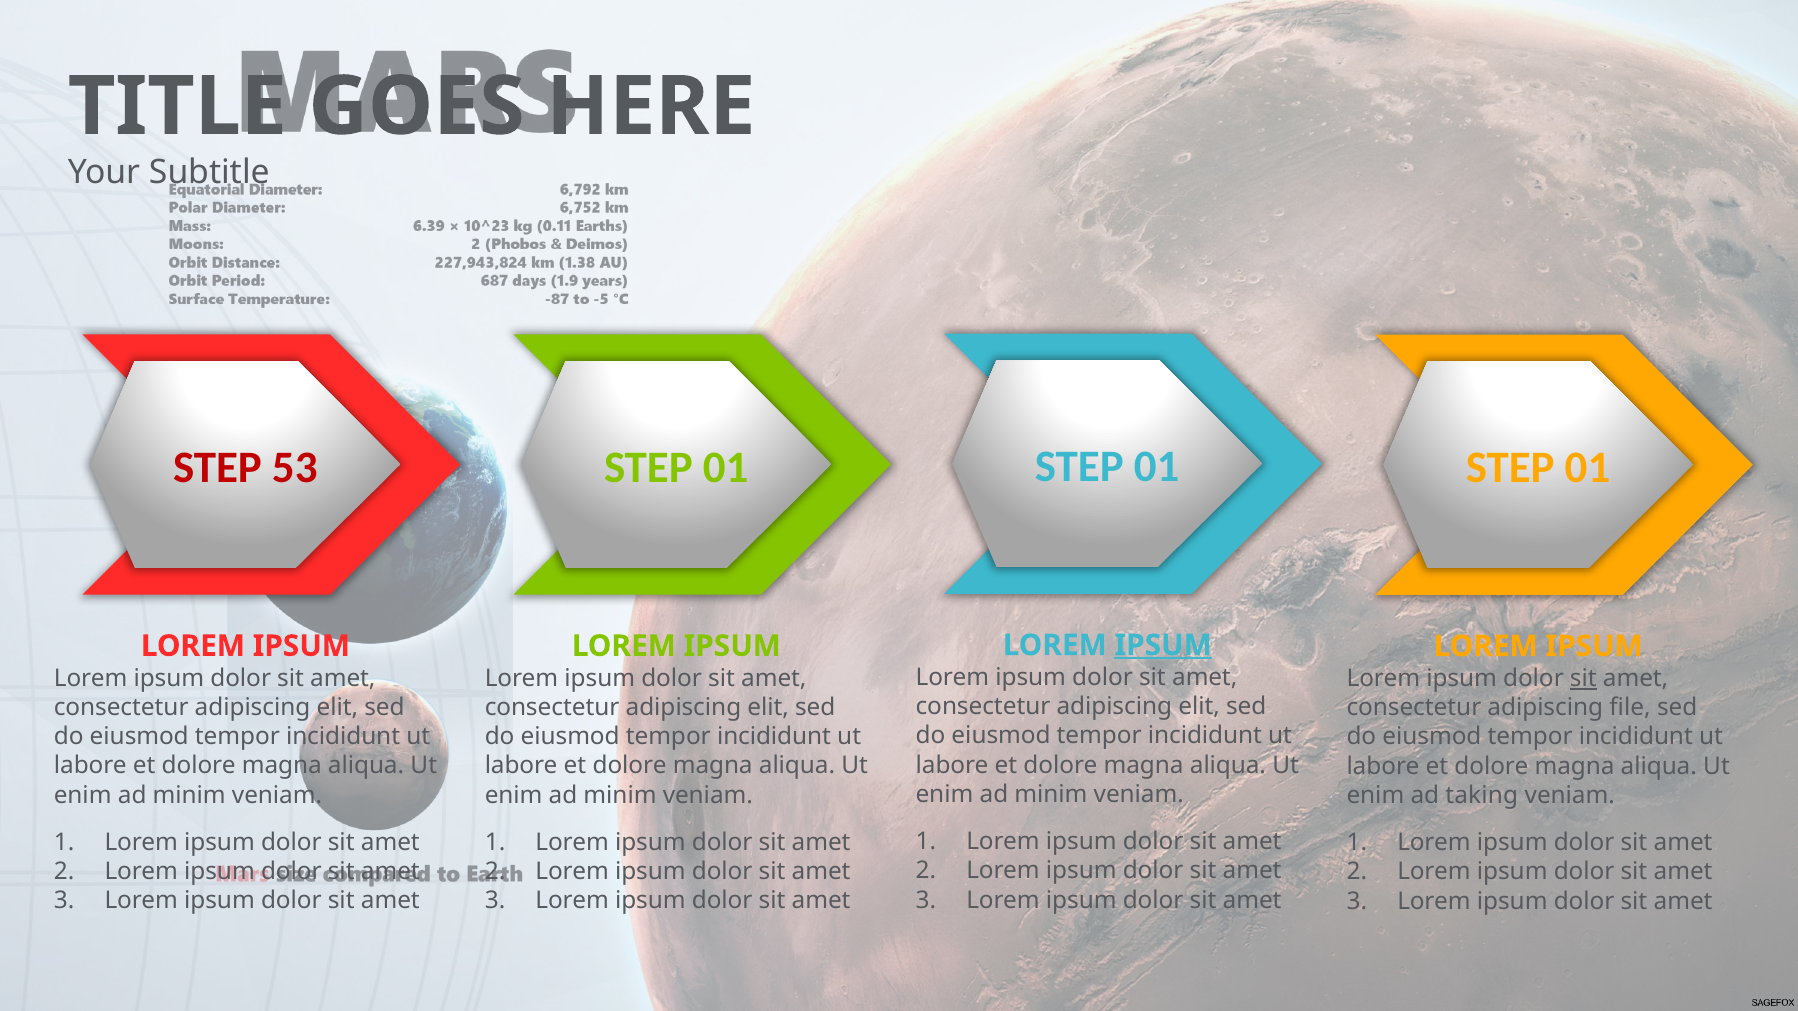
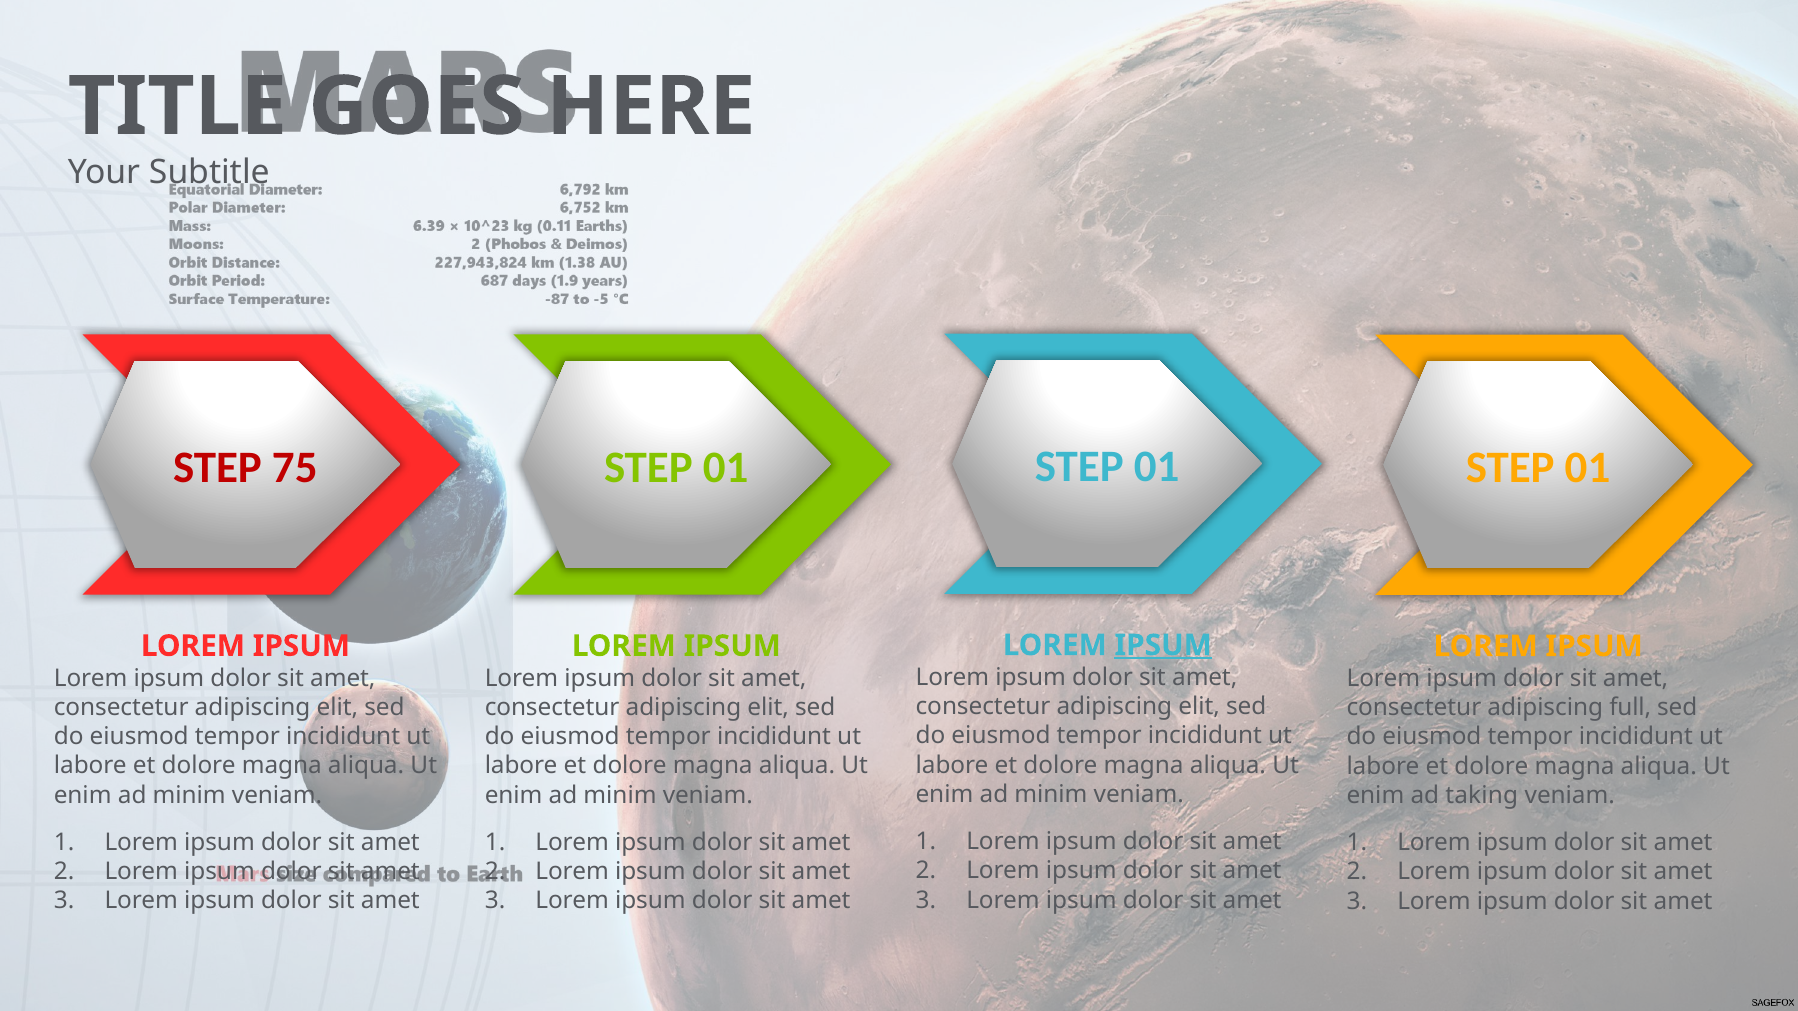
53: 53 -> 75
sit at (1583, 679) underline: present -> none
file: file -> full
